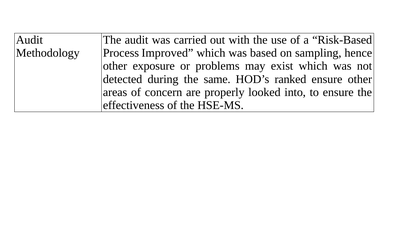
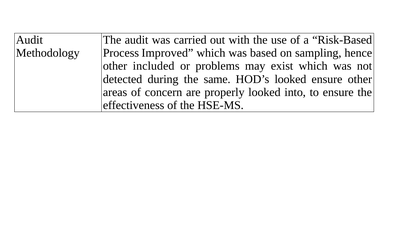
exposure: exposure -> included
HOD’s ranked: ranked -> looked
